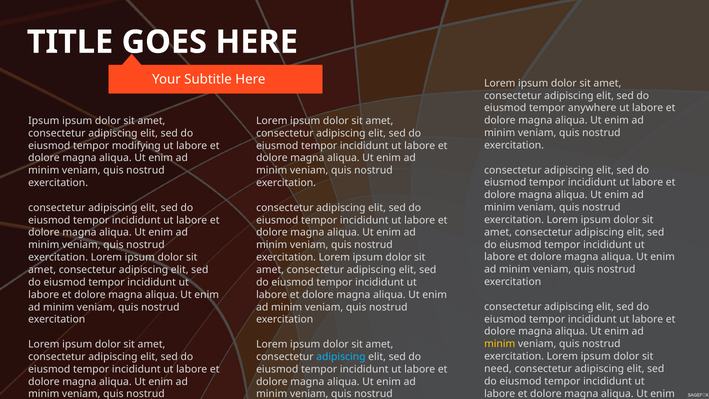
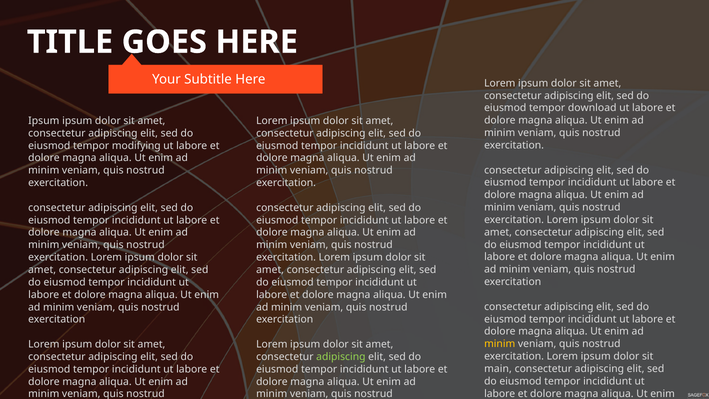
anywhere: anywhere -> download
adipiscing at (341, 357) colour: light blue -> light green
need: need -> main
